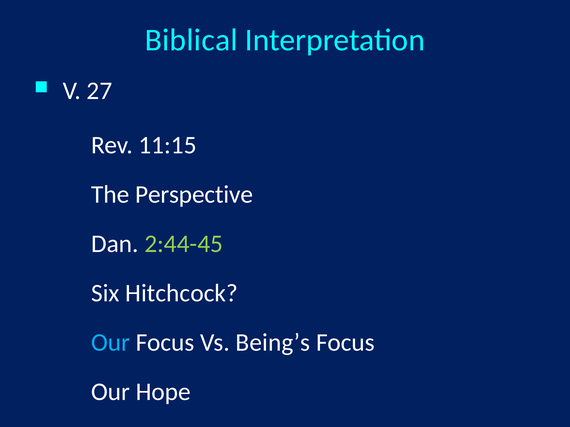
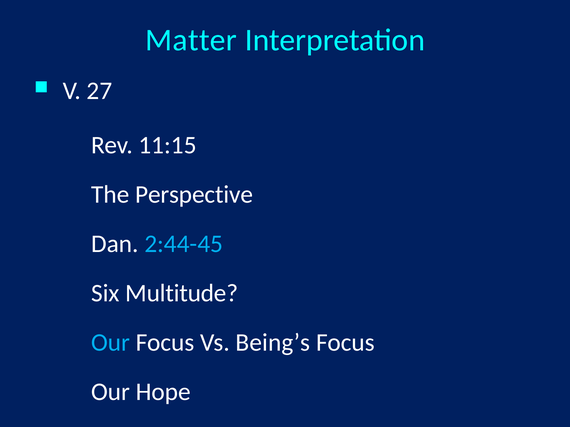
Biblical: Biblical -> Matter
2:44-45 colour: light green -> light blue
Hitchcock: Hitchcock -> Multitude
